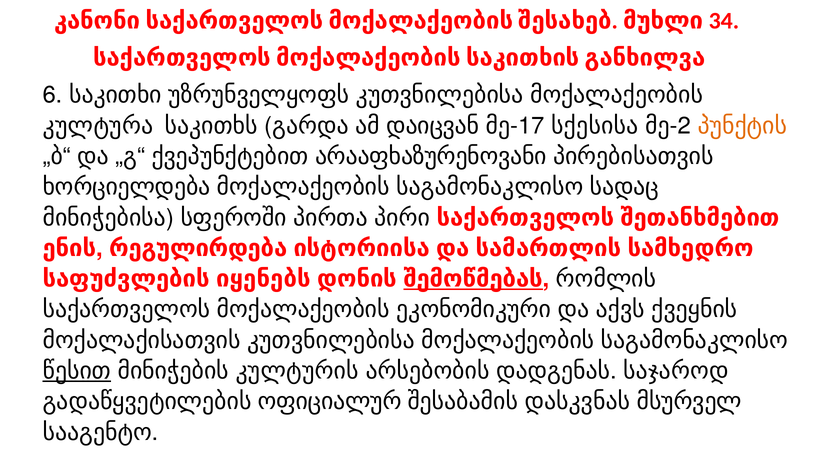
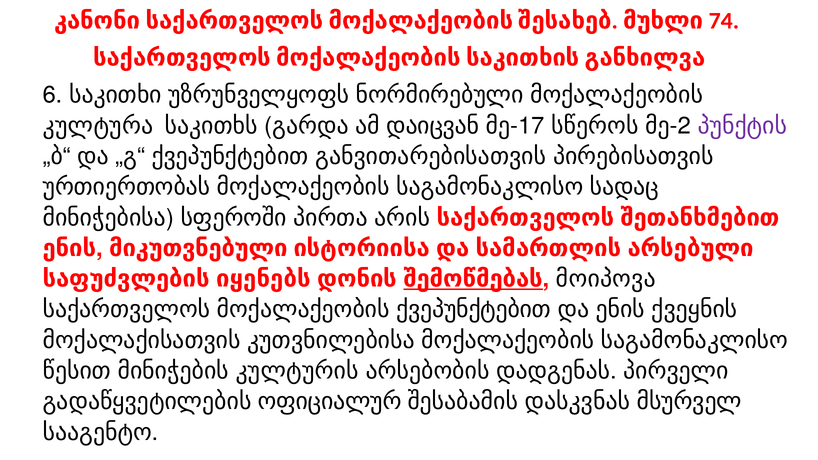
34: 34 -> 74
უზრუნველყოფს კუთვნილებისა: კუთვნილებისა -> ნორმირებული
სქესისა: სქესისა -> სწეროს
პუნქტის colour: orange -> purple
არააფხაზურენოვანი: არააფხაზურენოვანი -> განვითარებისათვის
ხორციელდება: ხორციელდება -> ურთიერთობას
პირი: პირი -> არის
რეგულირდება: რეგულირდება -> მიკუთვნებული
სამხედრო: სამხედრო -> არსებული
რომლის: რომლის -> მოიპოვა
მოქალაქეობის ეკონომიკური: ეკონომიკური -> ქვეპუნქტებით
და აქვს: აქვს -> ენის
წესით underline: present -> none
საჯაროდ: საჯაროდ -> პირველი
